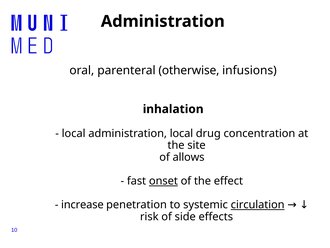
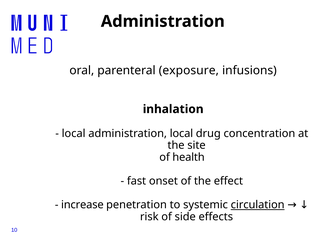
otherwise: otherwise -> exposure
allows: allows -> health
onset underline: present -> none
